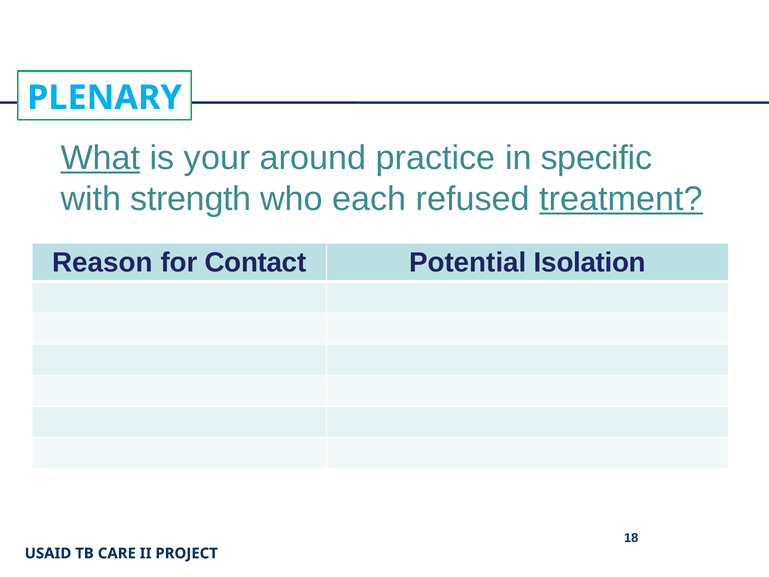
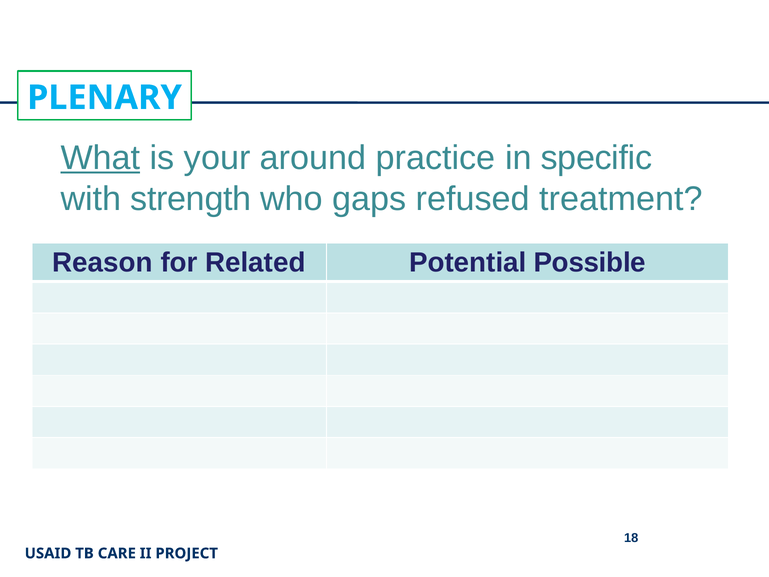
each: each -> gaps
treatment underline: present -> none
Contact: Contact -> Related
Isolation: Isolation -> Possible
